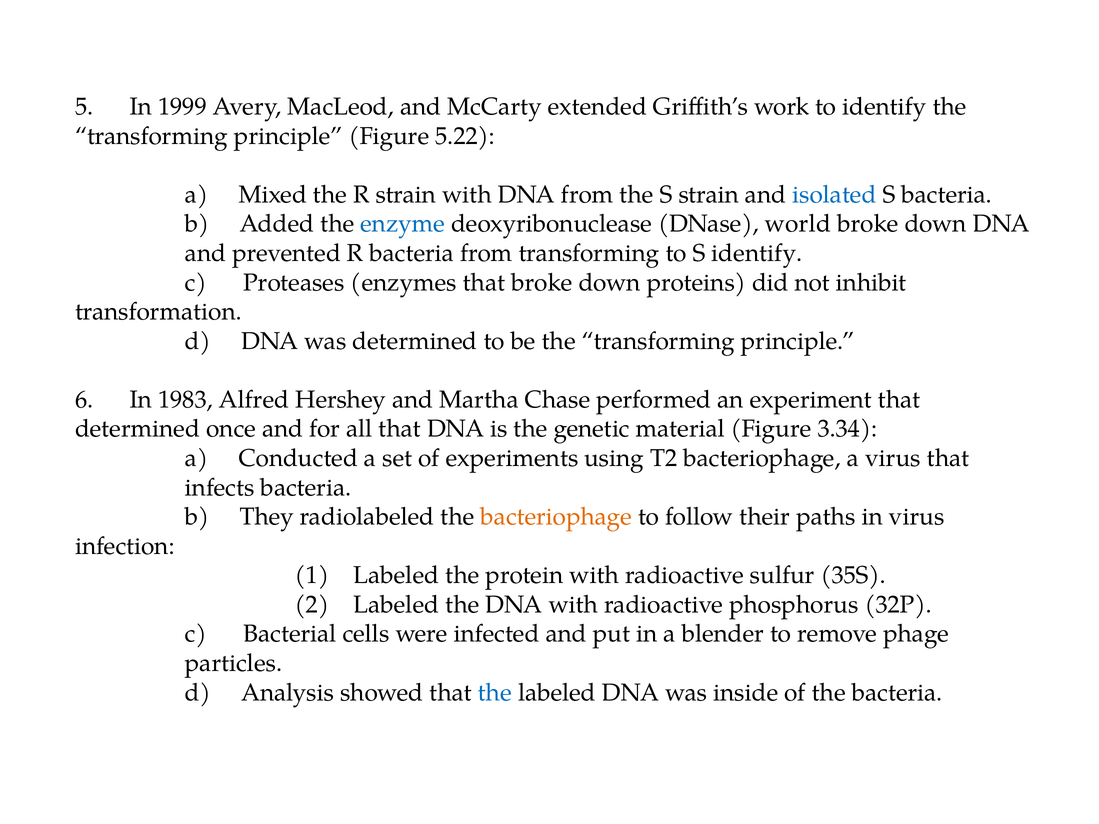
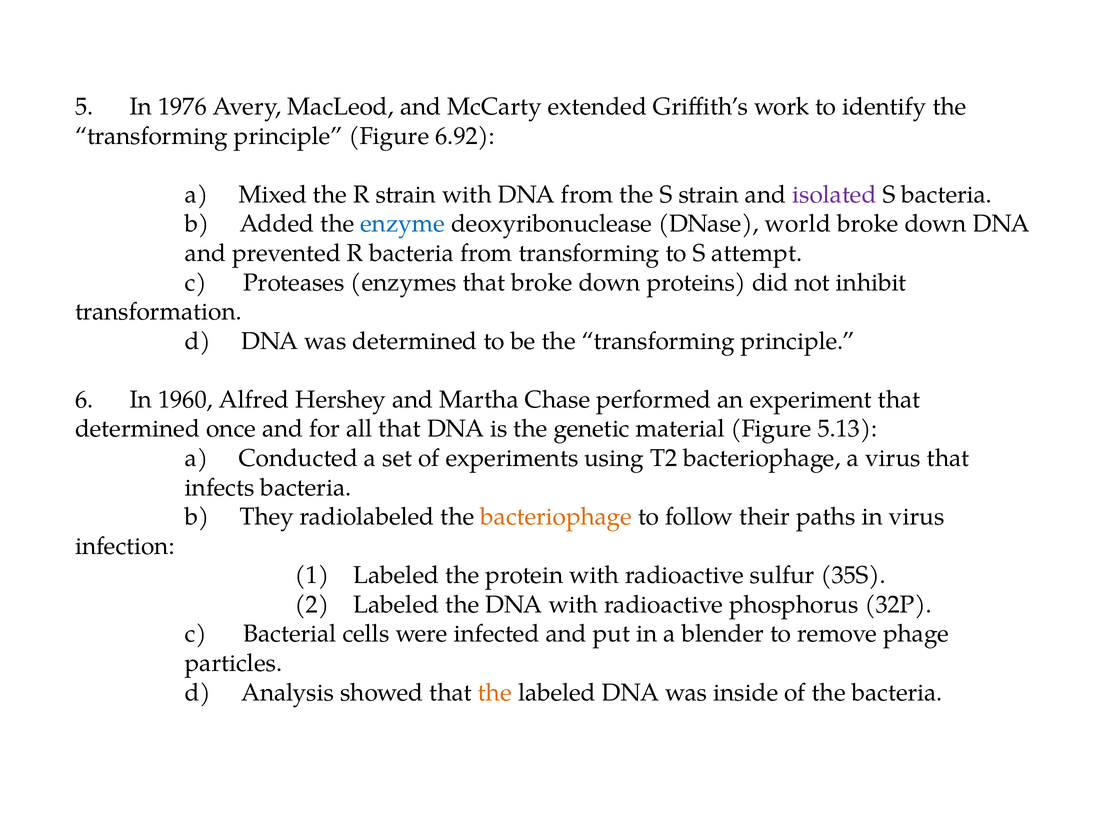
1999: 1999 -> 1976
5.22: 5.22 -> 6.92
isolated colour: blue -> purple
S identify: identify -> attempt
1983: 1983 -> 1960
3.34: 3.34 -> 5.13
the at (495, 693) colour: blue -> orange
